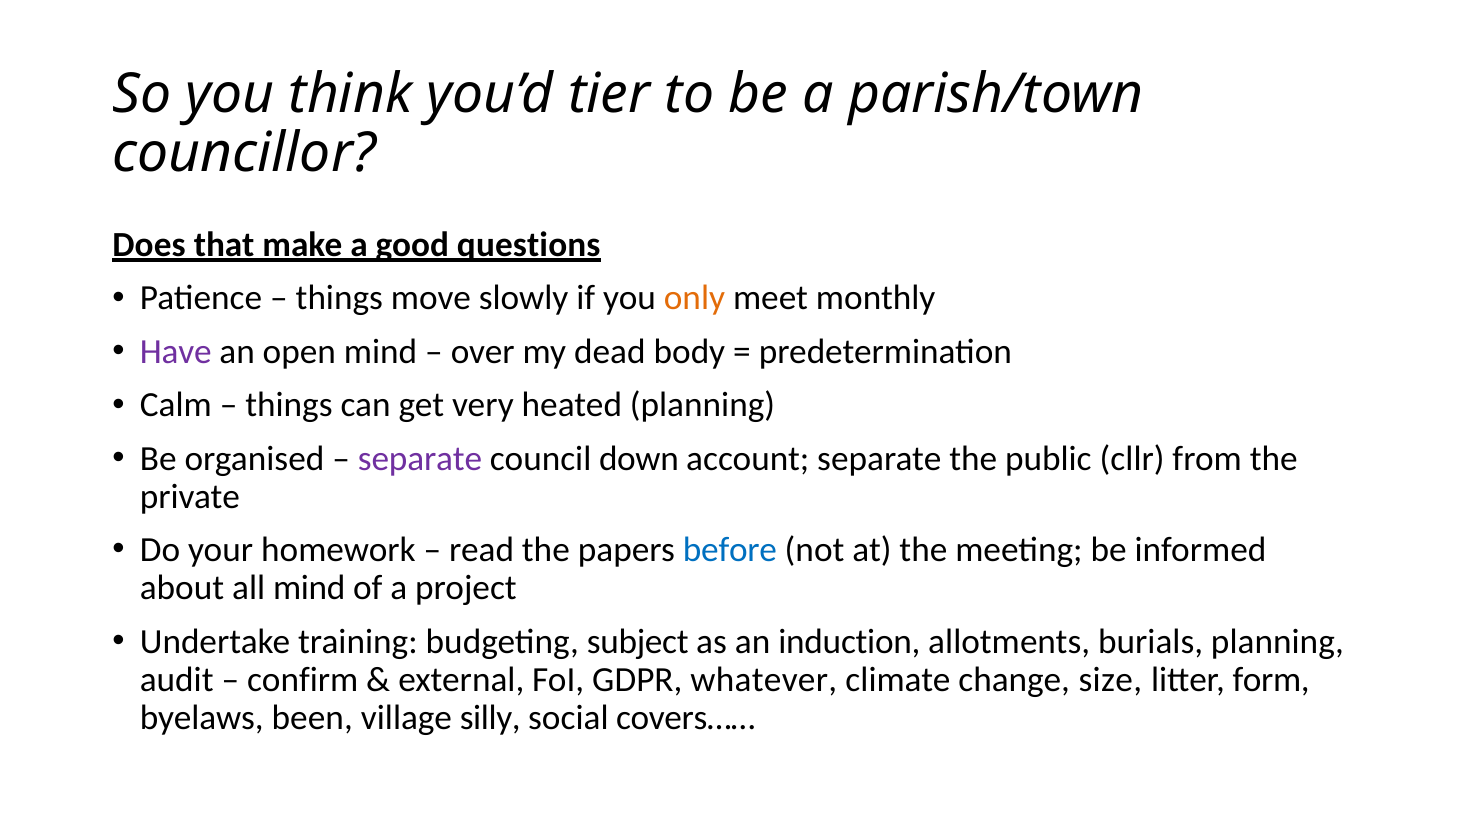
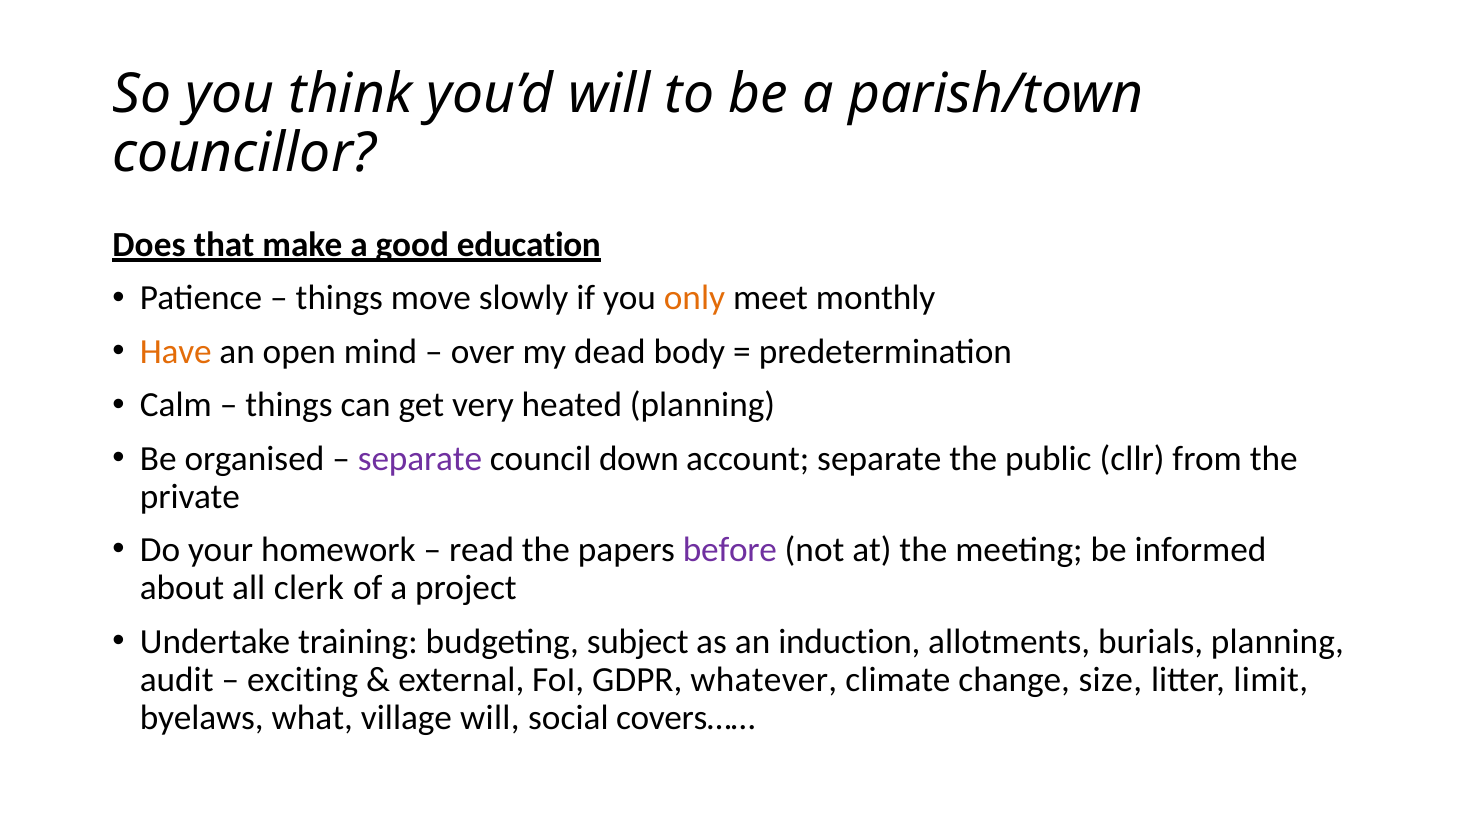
you’d tier: tier -> will
questions: questions -> education
Have colour: purple -> orange
before colour: blue -> purple
all mind: mind -> clerk
confirm: confirm -> exciting
form: form -> limit
been: been -> what
village silly: silly -> will
